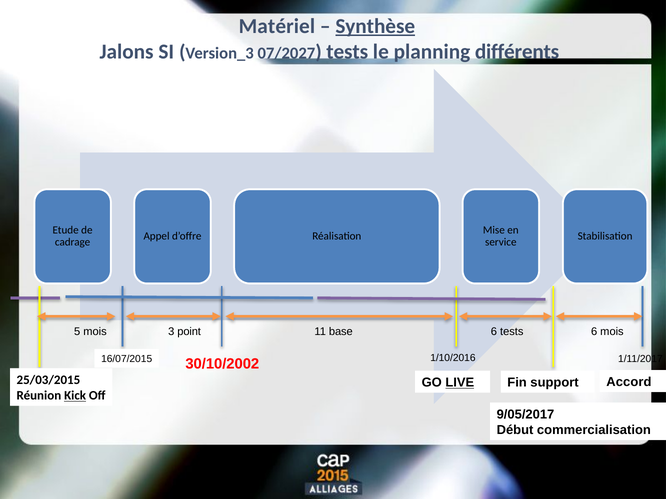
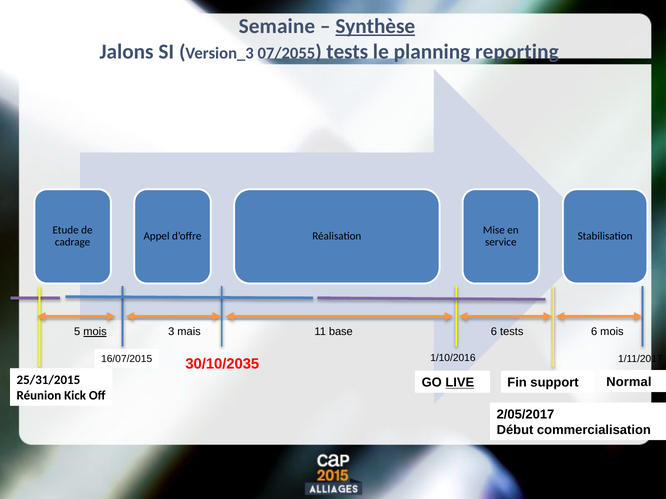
Matériel: Matériel -> Semaine
07/2027: 07/2027 -> 07/2055
différents: différents -> reporting
mois at (95, 332) underline: none -> present
point: point -> mais
30/10/2002: 30/10/2002 -> 30/10/2035
25/03/2015: 25/03/2015 -> 25/31/2015
Accord: Accord -> Normal
Kick underline: present -> none
9/05/2017: 9/05/2017 -> 2/05/2017
